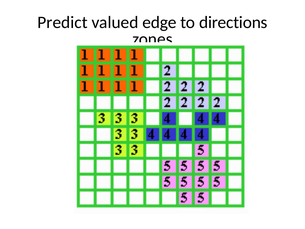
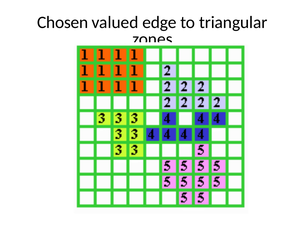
Predict: Predict -> Chosen
directions: directions -> triangular
